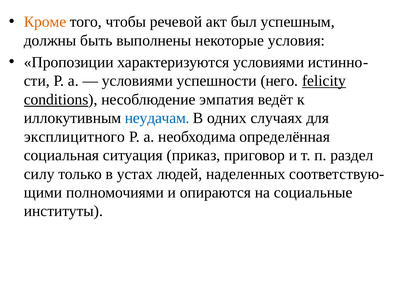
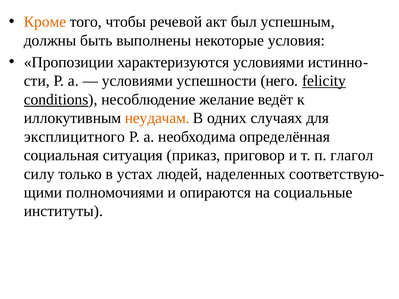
эмпатия: эмпатия -> желание
неудачам colour: blue -> orange
раздел: раздел -> глагол
